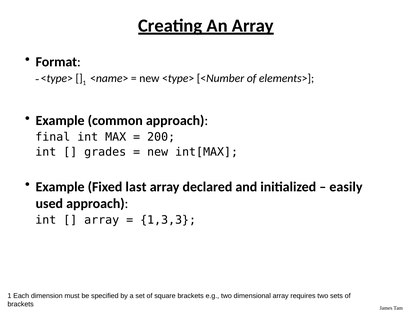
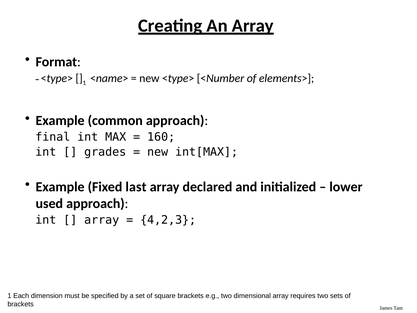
200: 200 -> 160
easily: easily -> lower
1,3,3: 1,3,3 -> 4,2,3
